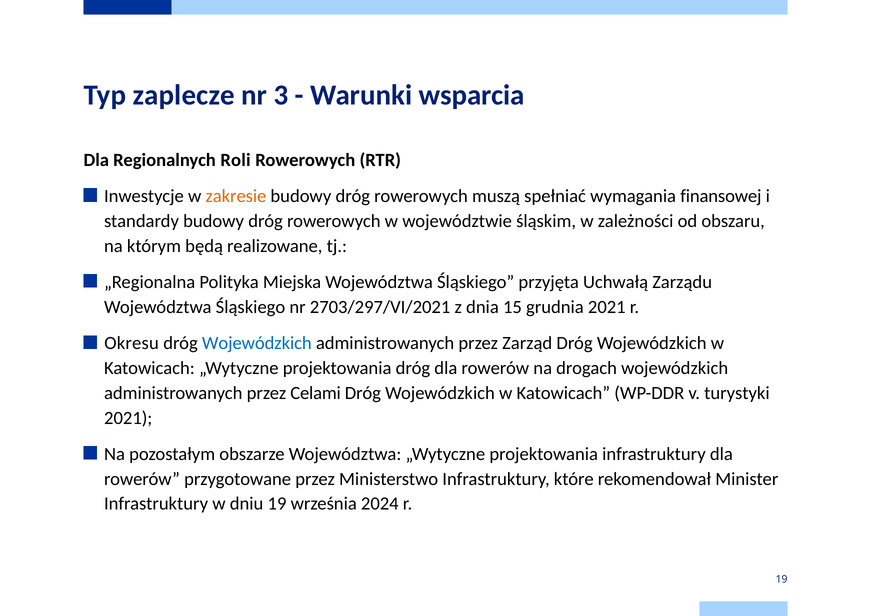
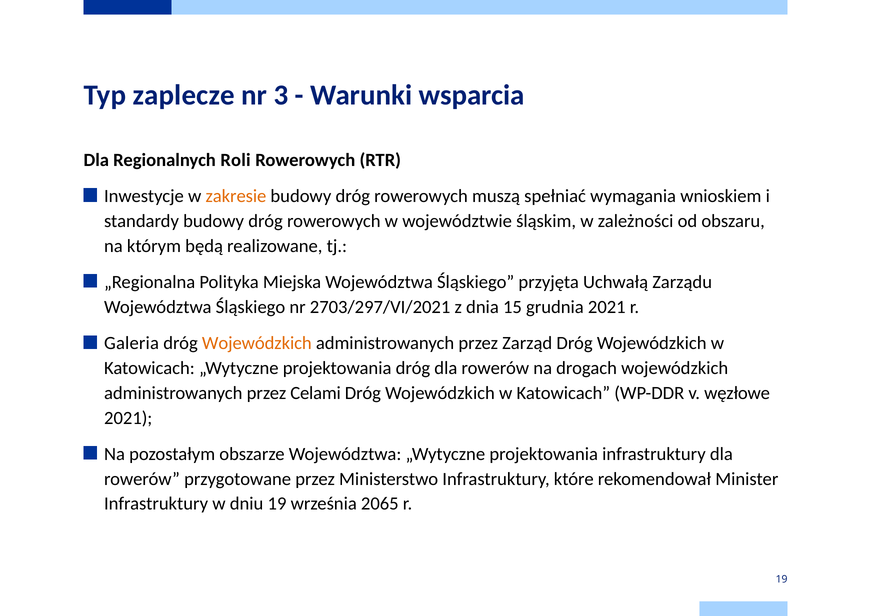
finansowej: finansowej -> wnioskiem
Okresu: Okresu -> Galeria
Wojewódzkich at (257, 343) colour: blue -> orange
turystyki: turystyki -> węzłowe
2024: 2024 -> 2065
